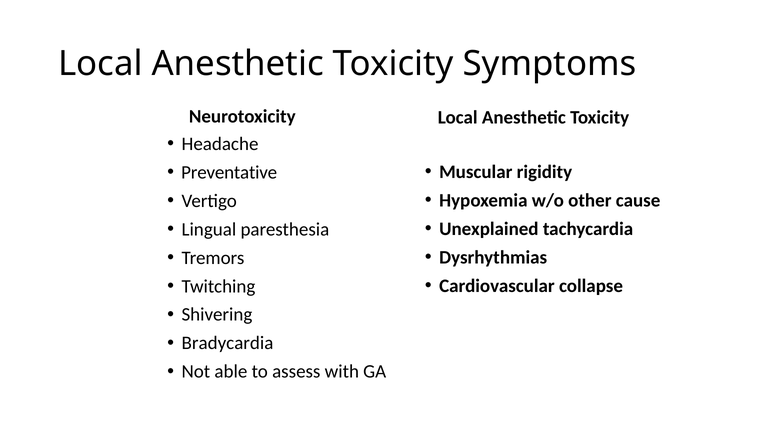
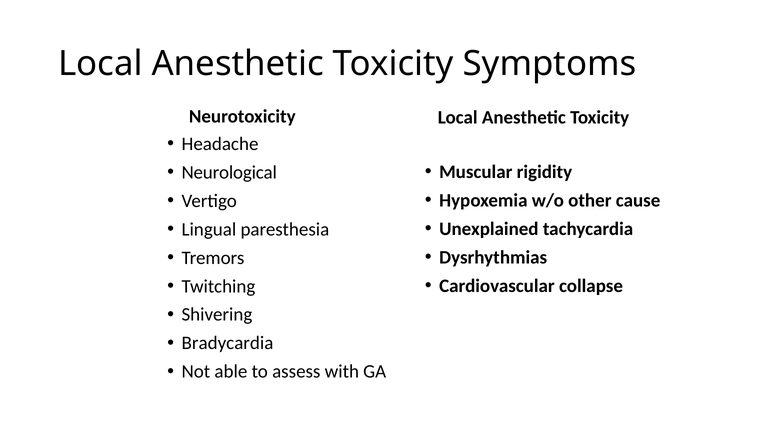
Preventative: Preventative -> Neurological
